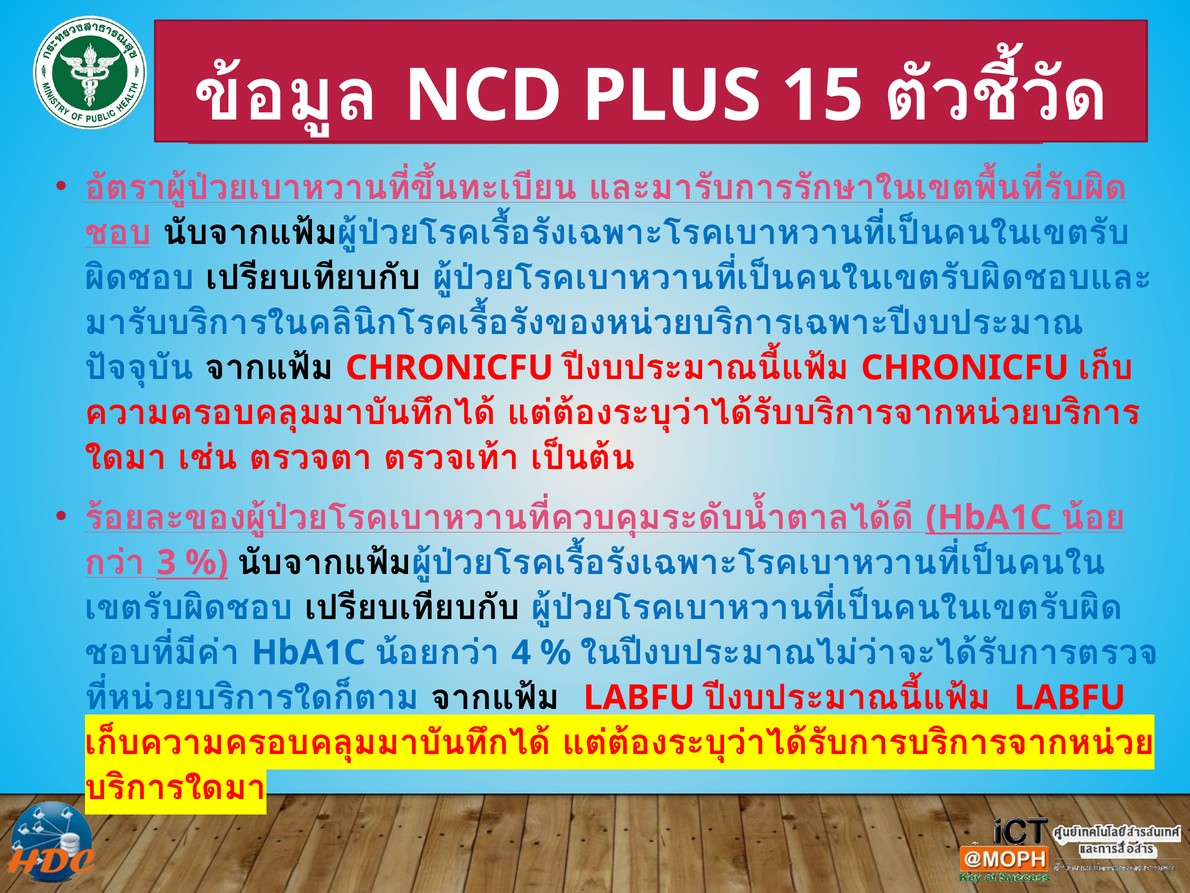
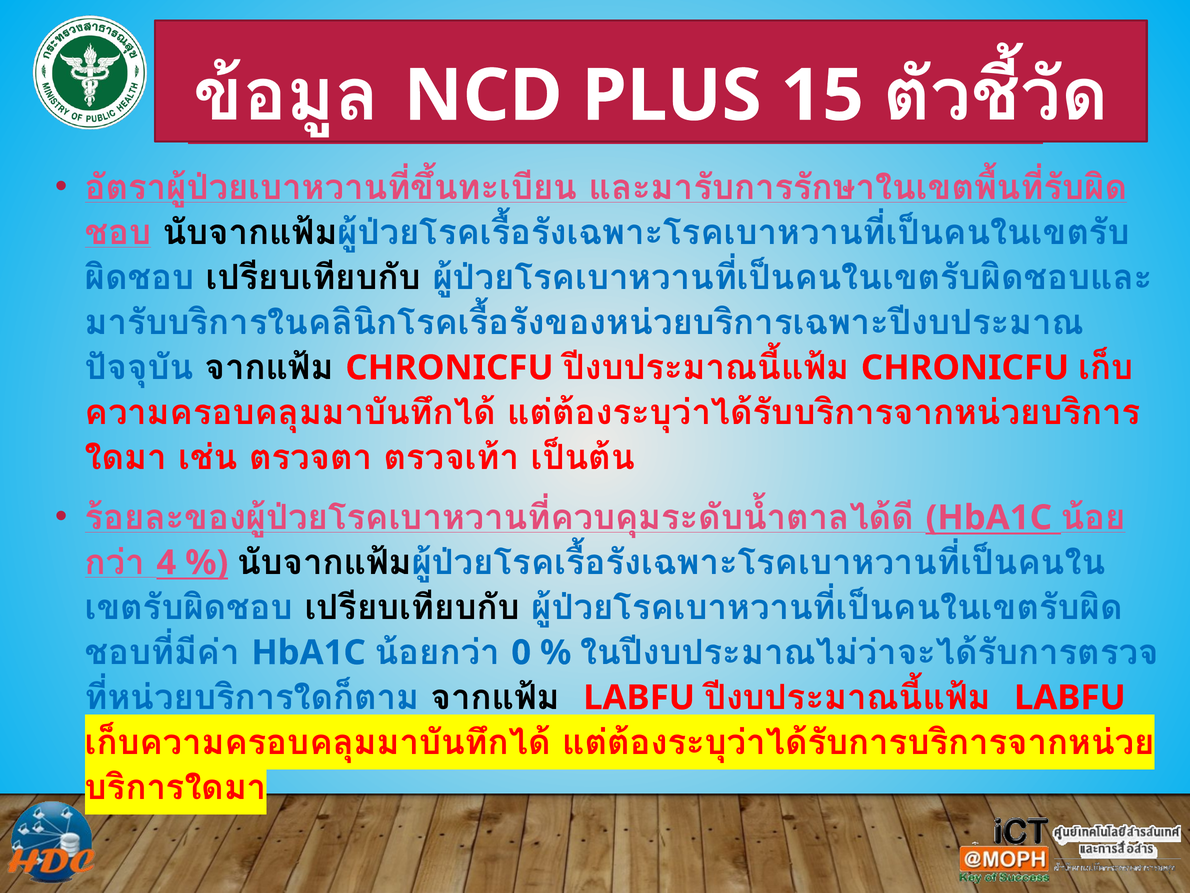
3: 3 -> 4
4: 4 -> 0
